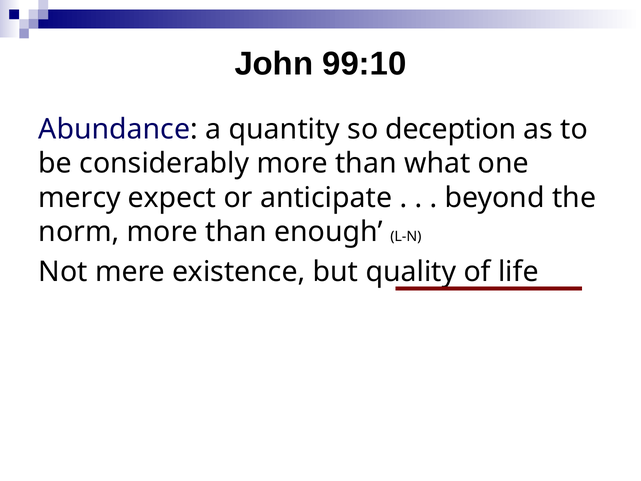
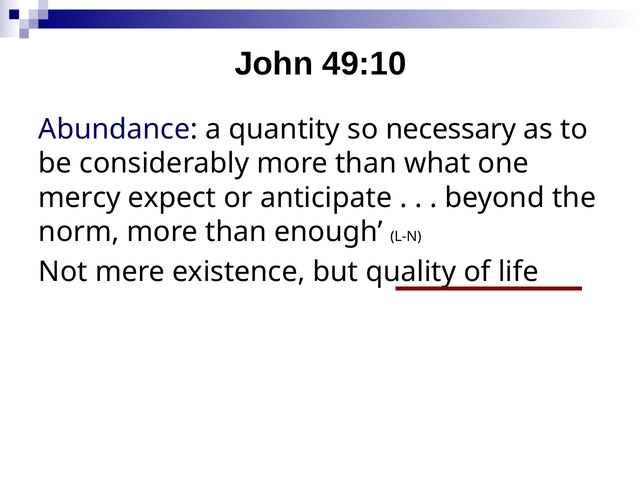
99:10: 99:10 -> 49:10
deception: deception -> necessary
